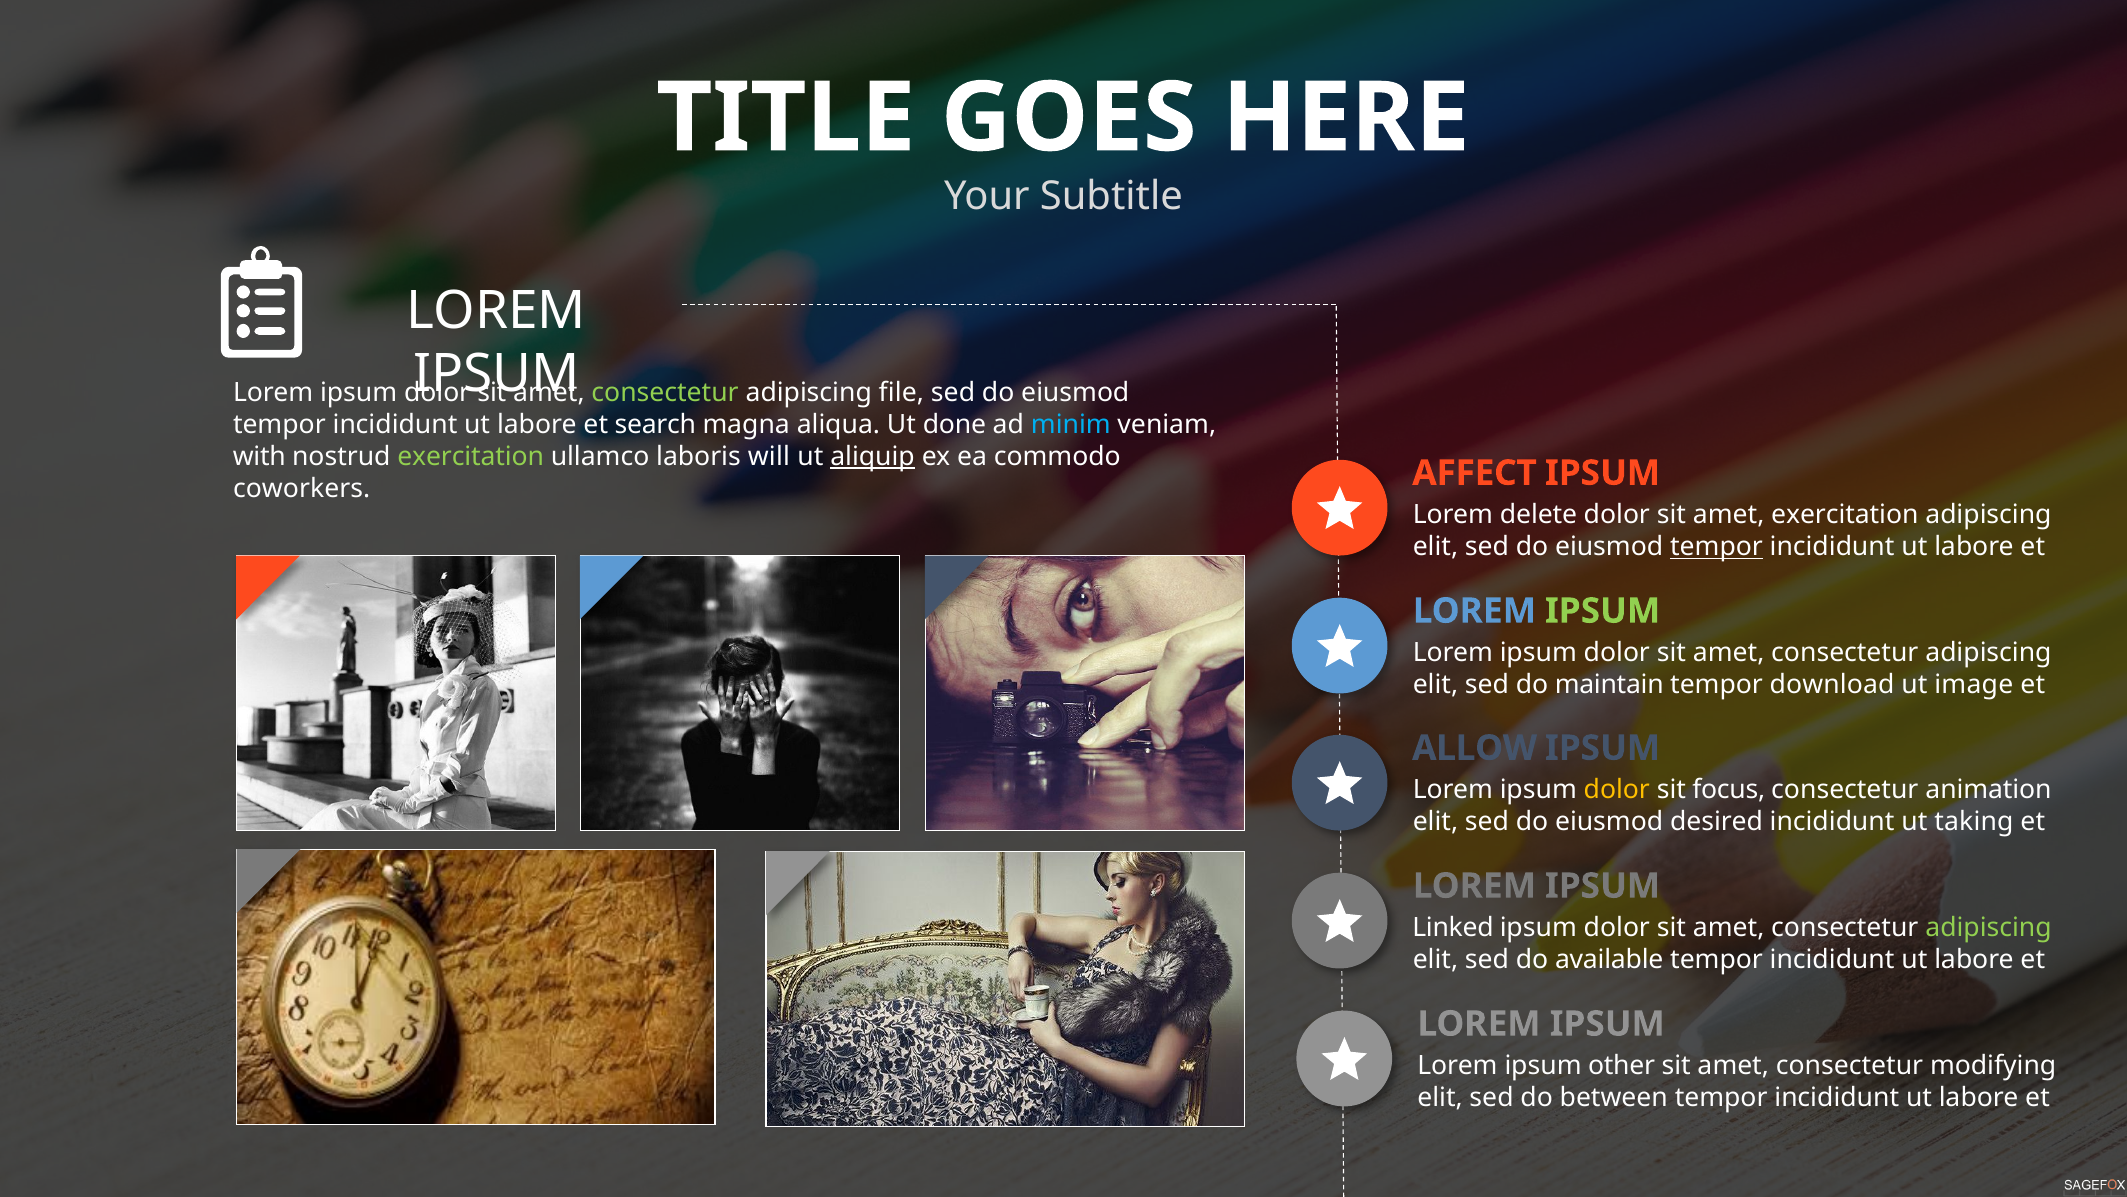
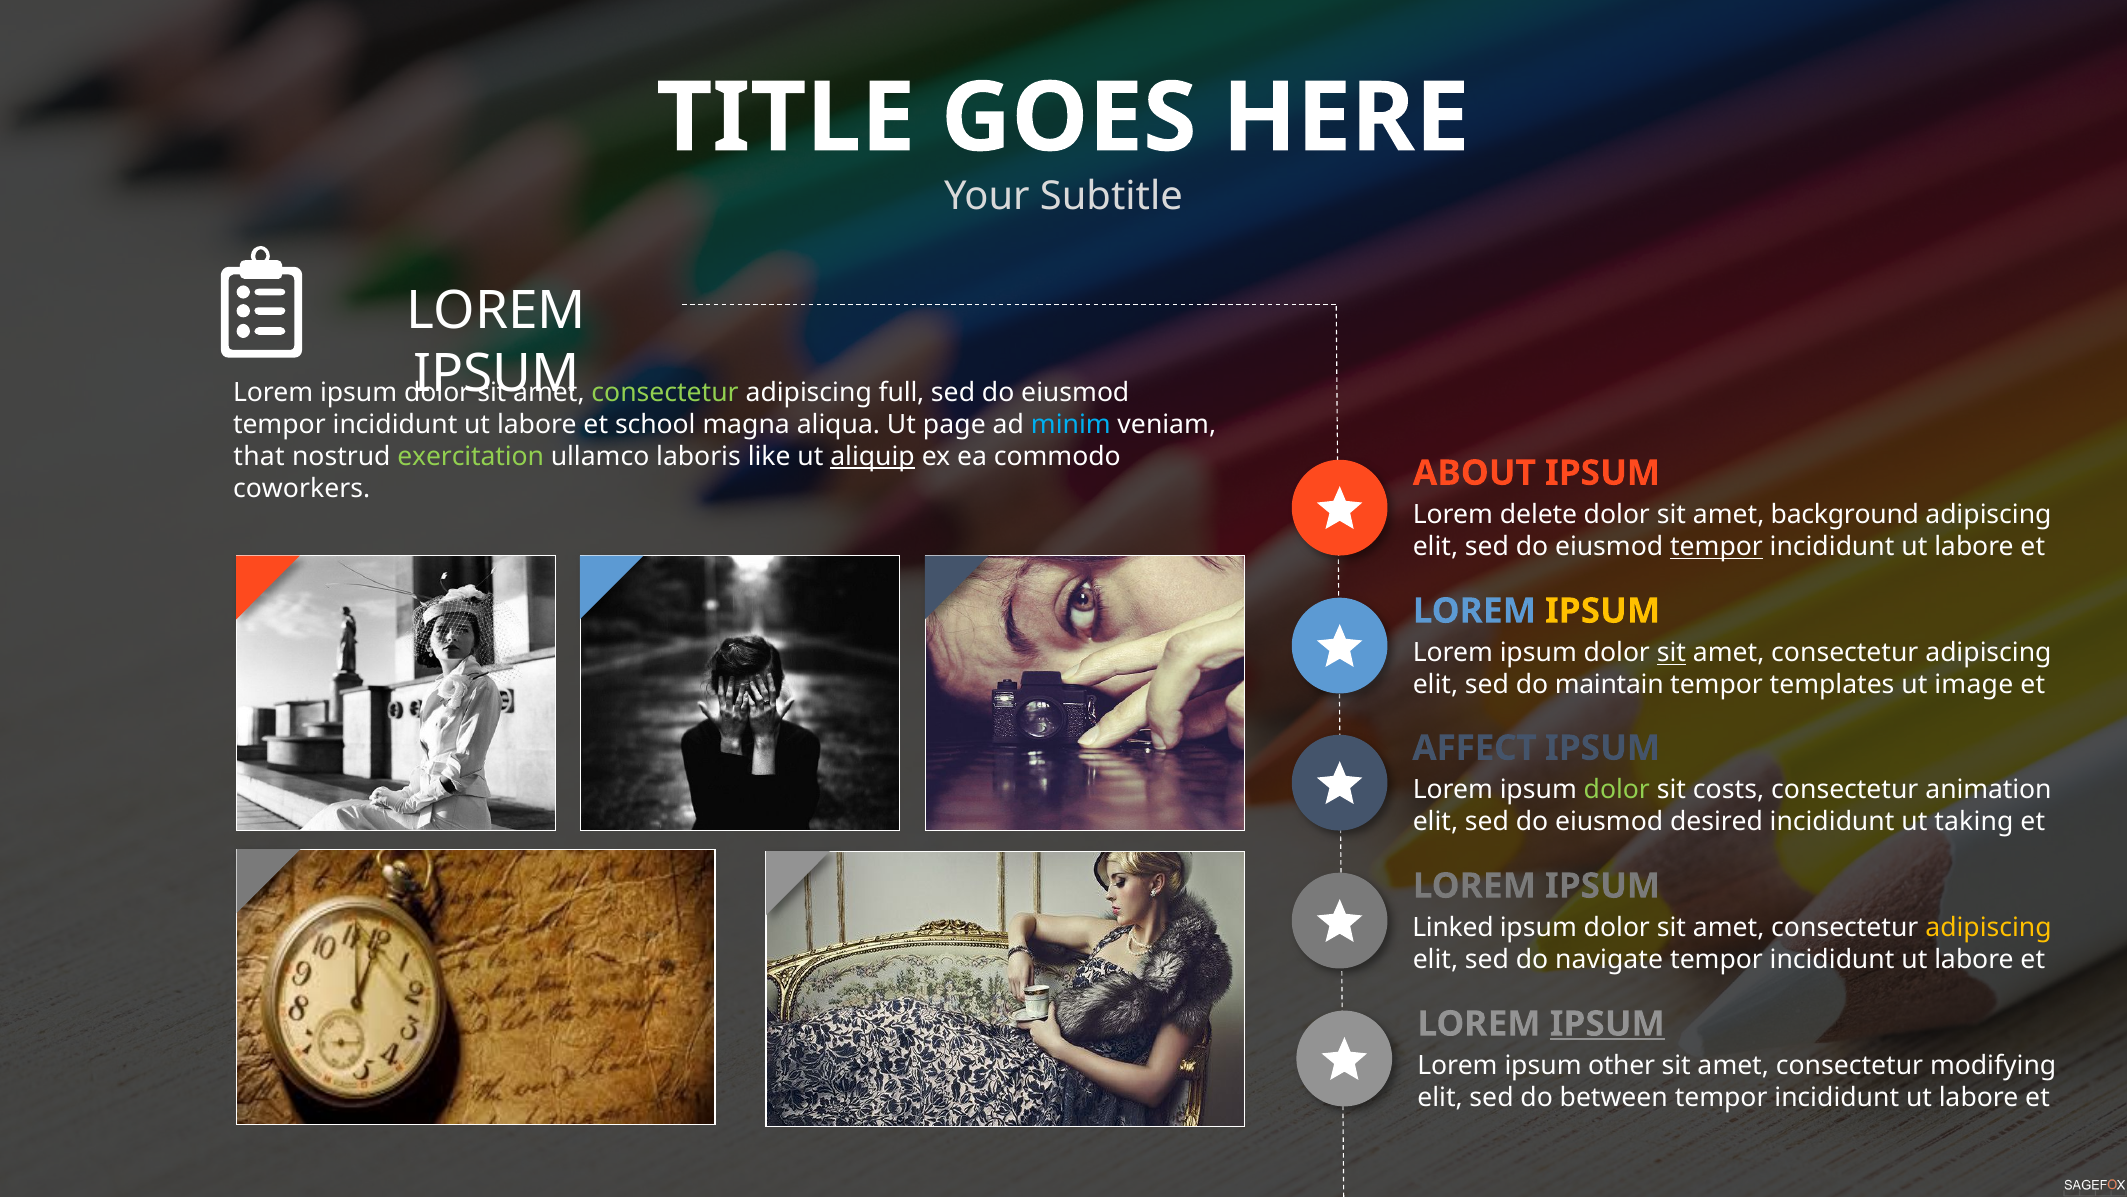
file: file -> full
search: search -> school
done: done -> page
with: with -> that
will: will -> like
AFFECT: AFFECT -> ABOUT
amet exercitation: exercitation -> background
IPSUM at (1603, 611) colour: light green -> yellow
sit at (1672, 653) underline: none -> present
download: download -> templates
ALLOW: ALLOW -> AFFECT
dolor at (1617, 790) colour: yellow -> light green
focus: focus -> costs
adipiscing at (1989, 928) colour: light green -> yellow
available: available -> navigate
IPSUM at (1607, 1023) underline: none -> present
